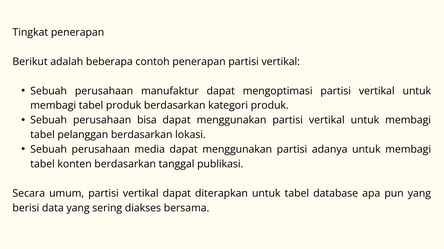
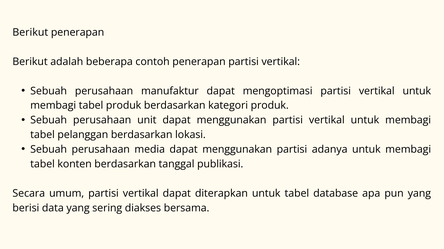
Tingkat at (30, 32): Tingkat -> Berikut
bisa: bisa -> unit
